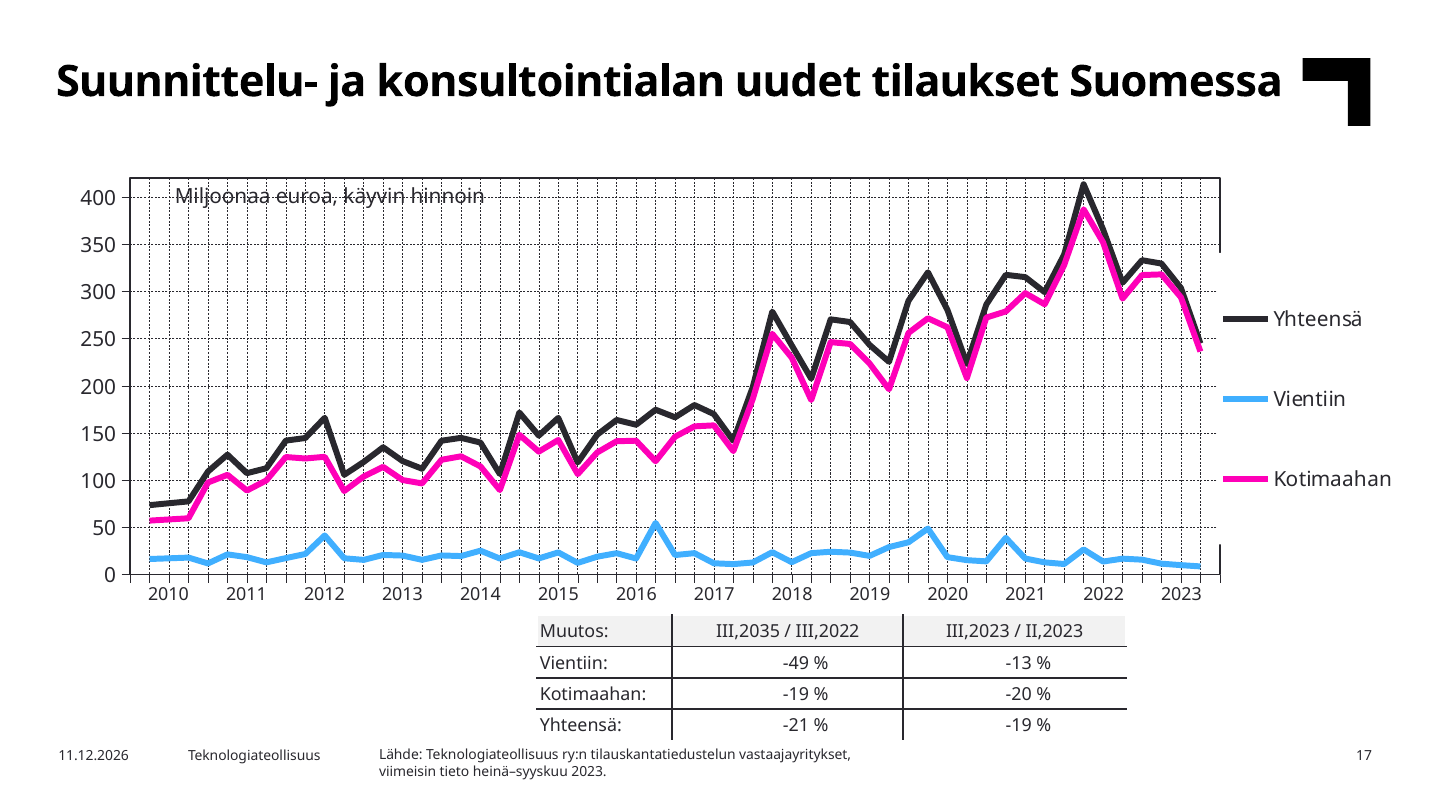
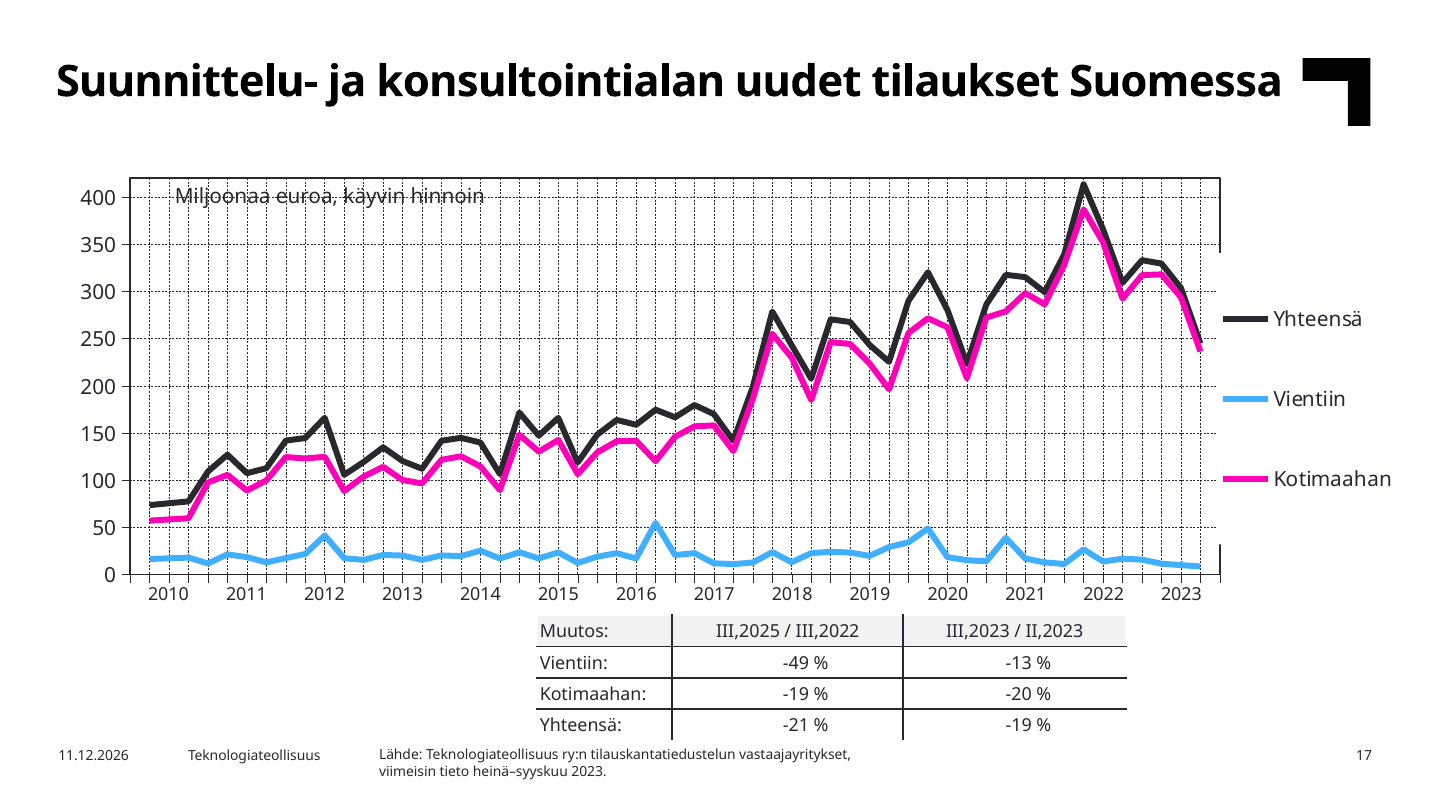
III,2035: III,2035 -> III,2025
